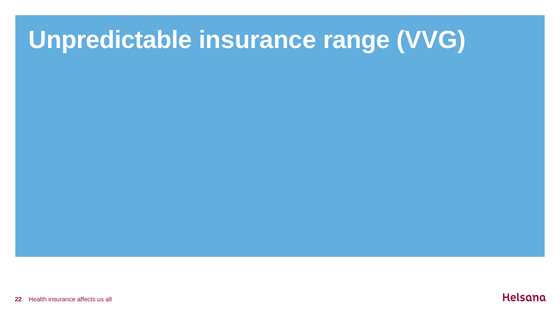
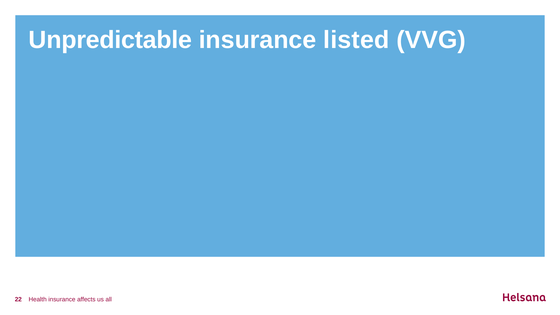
range: range -> listed
